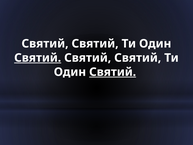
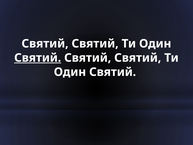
Святий at (113, 72) underline: present -> none
